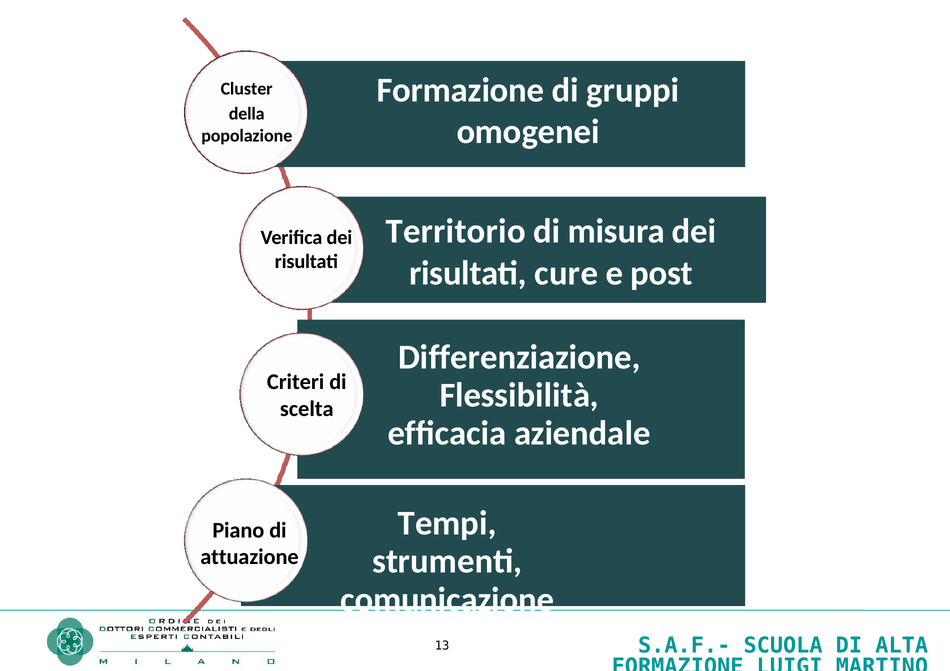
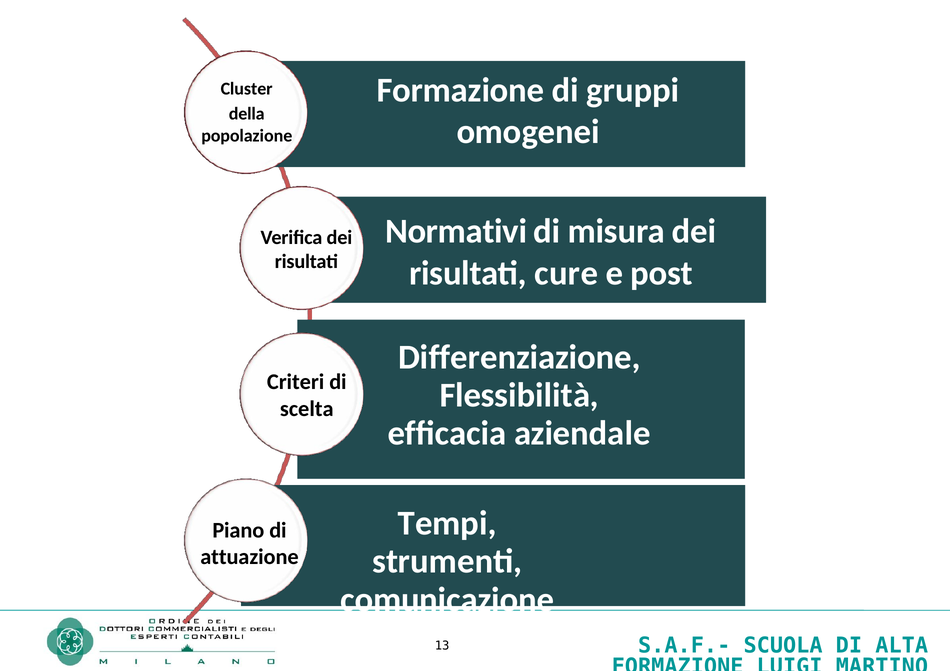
Territorio: Territorio -> Normativi
